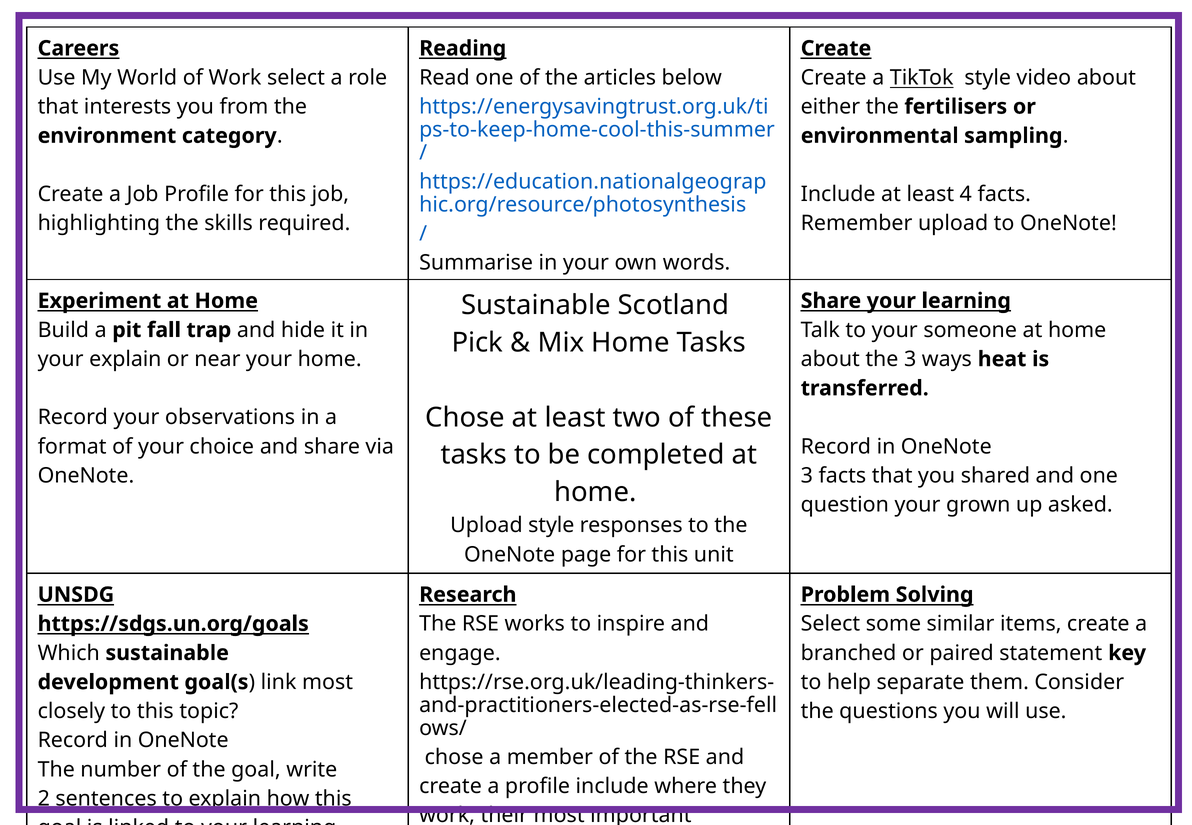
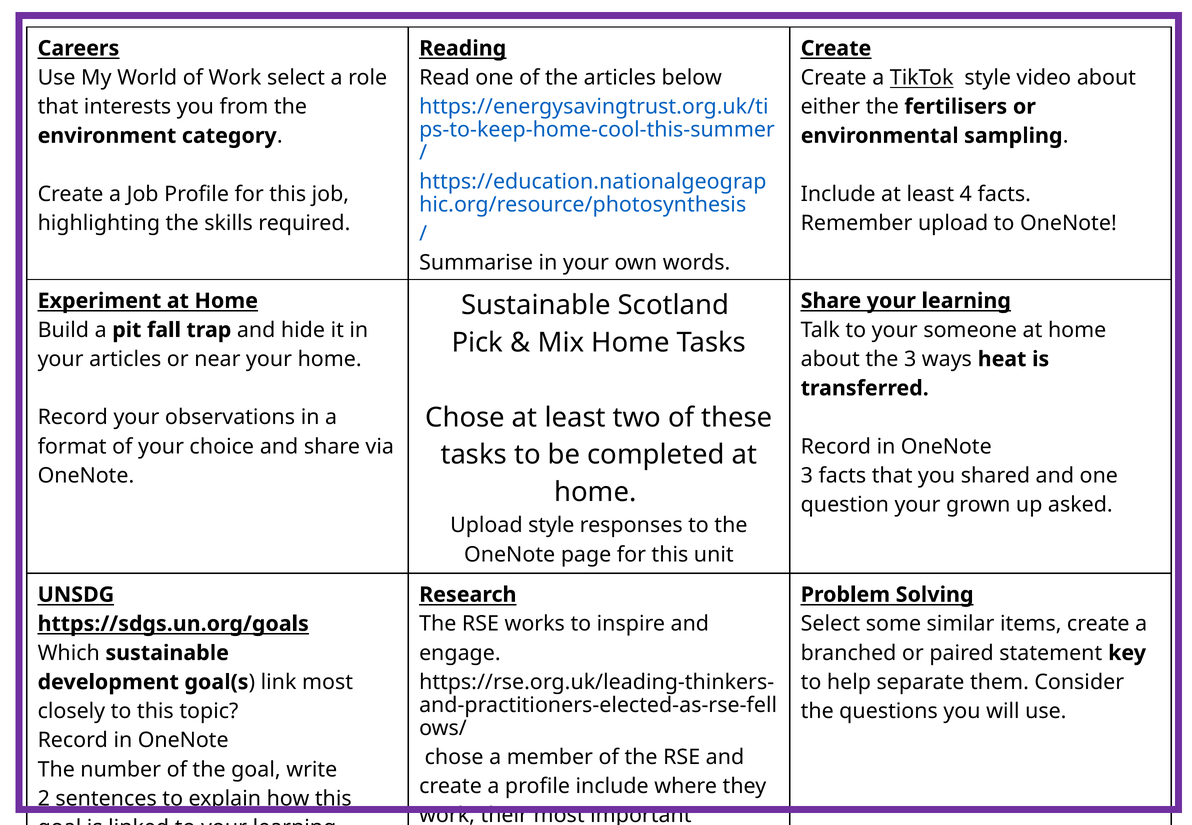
your explain: explain -> articles
